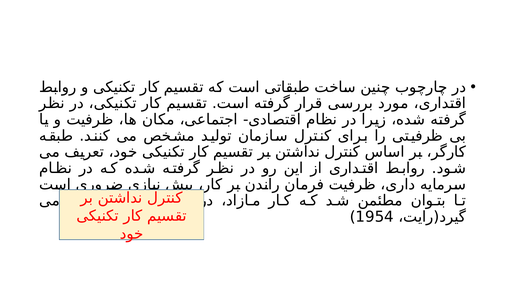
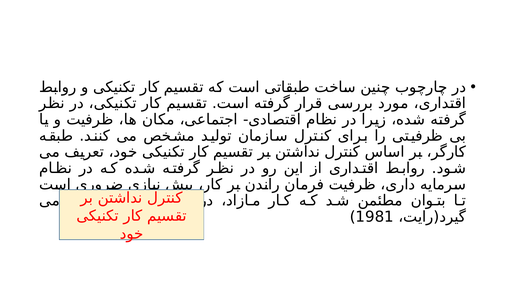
1954: 1954 -> 1981
